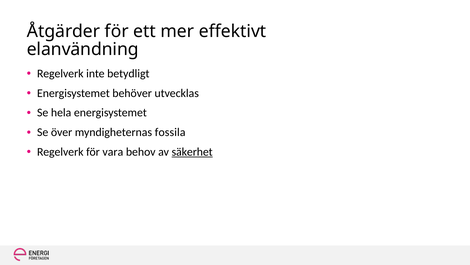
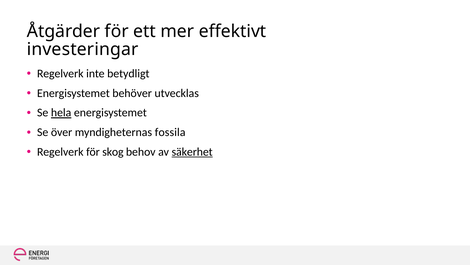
elanvändning: elanvändning -> investeringar
hela underline: none -> present
vara: vara -> skog
